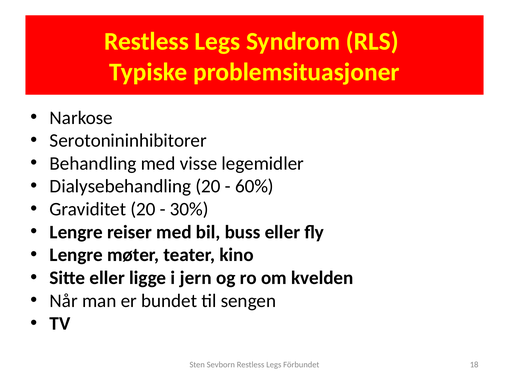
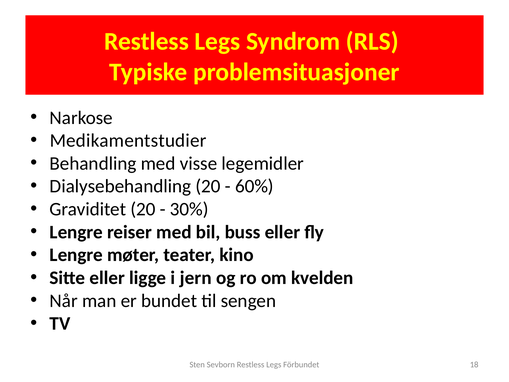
Serotonininhibitorer: Serotonininhibitorer -> Medikamentstudier
